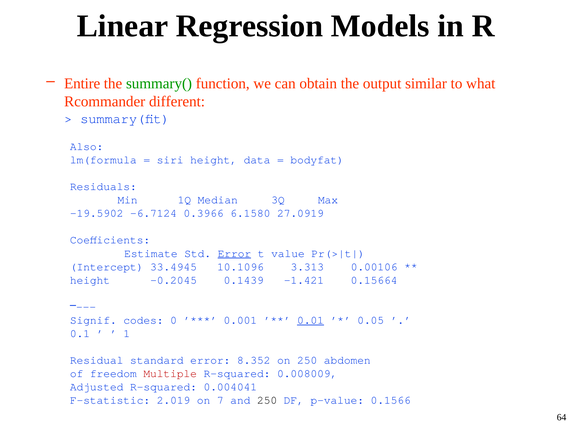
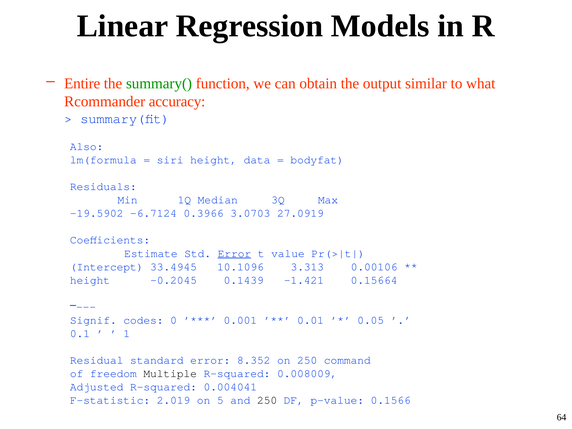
different: different -> accuracy
6.1580: 6.1580 -> 3.0703
0.01 underline: present -> none
abdomen: abdomen -> command
Multiple colour: red -> black
7: 7 -> 5
